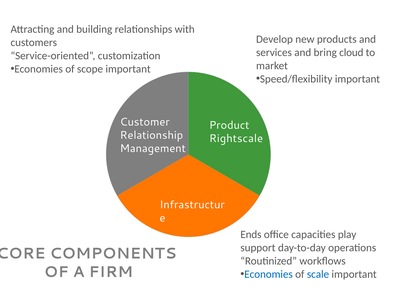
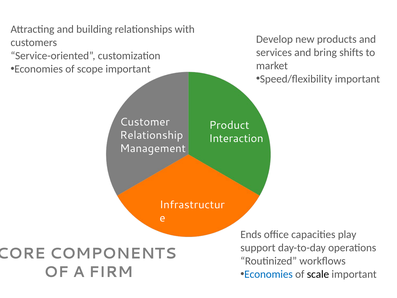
cloud: cloud -> shifts
Rightscale: Rightscale -> Interaction
scale colour: blue -> black
